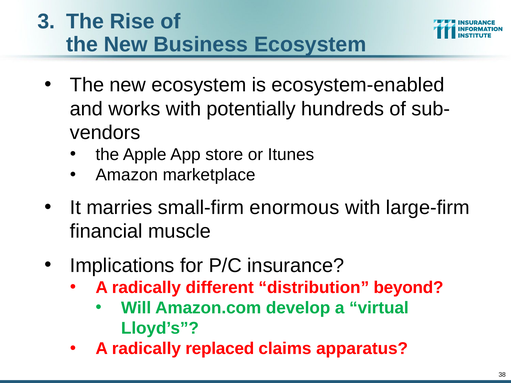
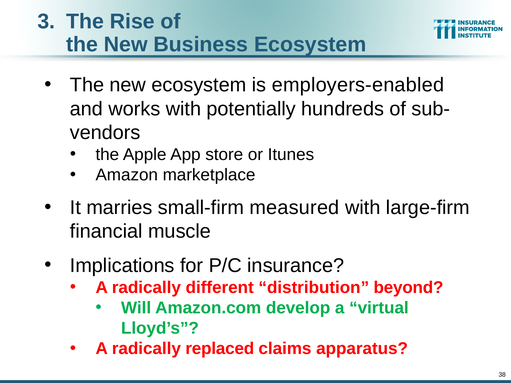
ecosystem-enabled: ecosystem-enabled -> employers-enabled
enormous: enormous -> measured
